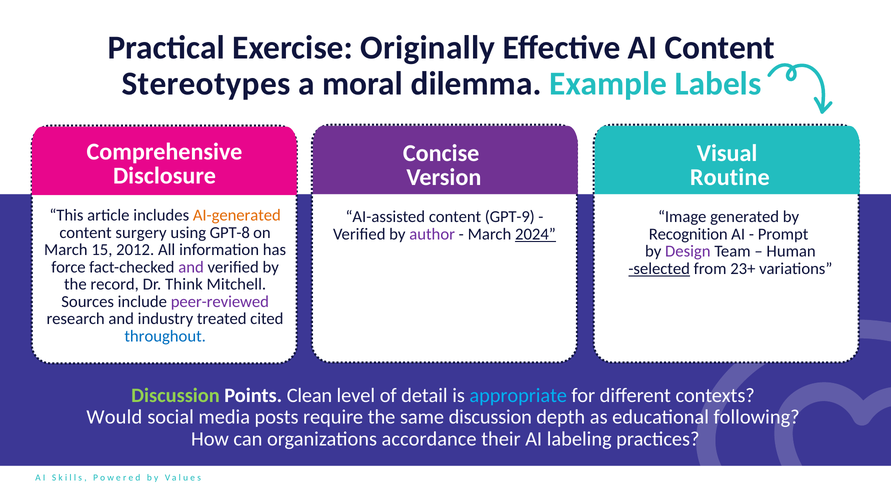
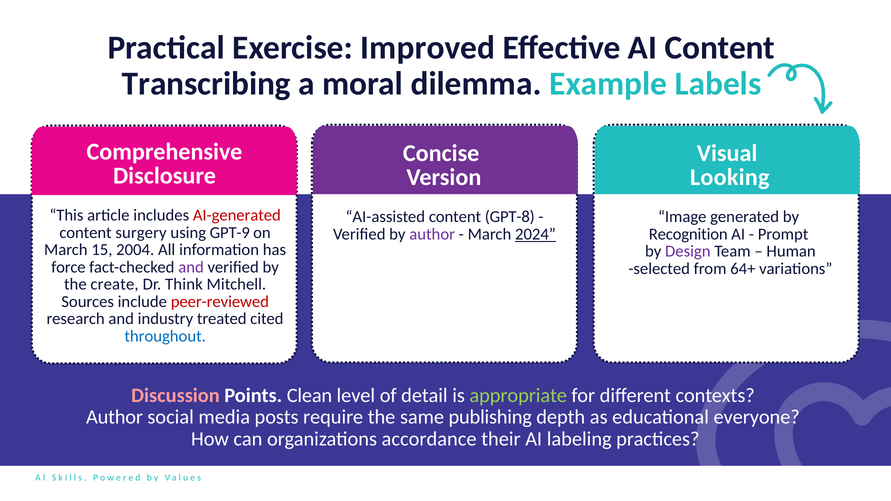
Originally: Originally -> Improved
Stereotypes: Stereotypes -> Transcribing
Routine: Routine -> Looking
AI-generated colour: orange -> red
GPT-9: GPT-9 -> GPT-8
GPT-8: GPT-8 -> GPT-9
2012: 2012 -> 2004
selected underline: present -> none
23+: 23+ -> 64+
record: record -> create
peer-reviewed colour: purple -> red
Discussion at (175, 395) colour: light green -> pink
appropriate colour: light blue -> light green
Would at (114, 417): Would -> Author
same discussion: discussion -> publishing
following: following -> everyone
